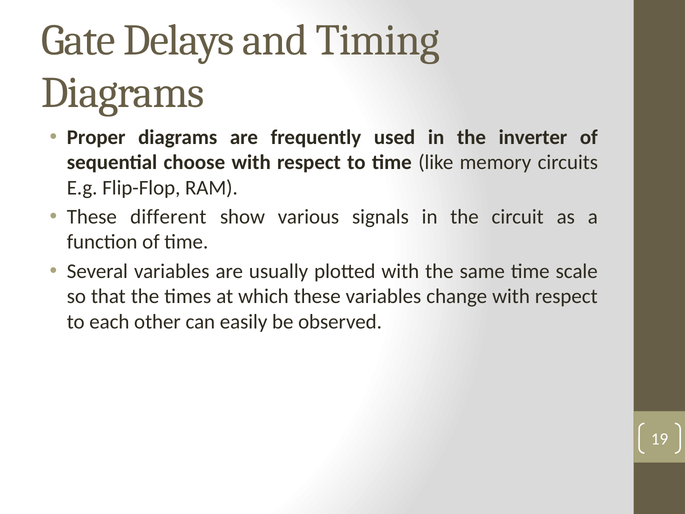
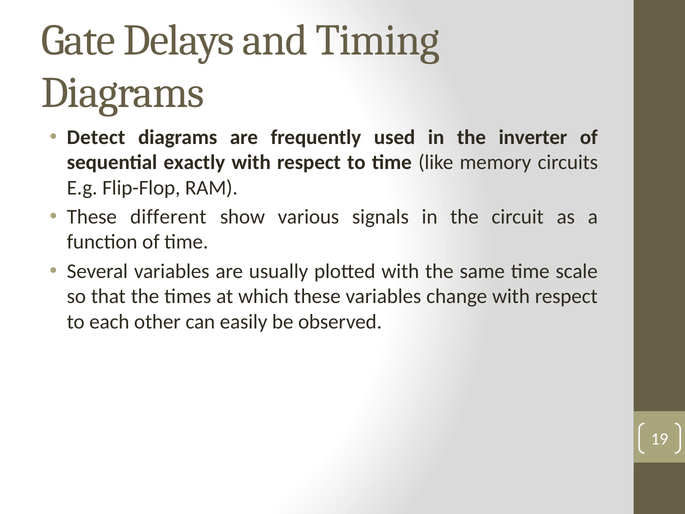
Proper: Proper -> Detect
choose: choose -> exactly
